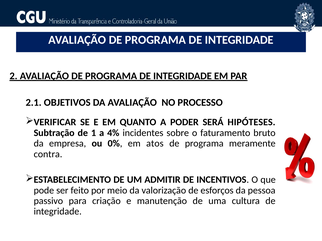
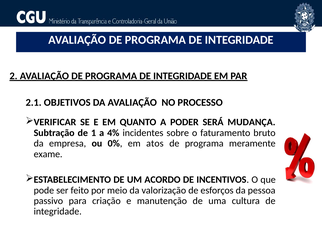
HIPÓTESES: HIPÓTESES -> MUDANÇA
contra: contra -> exame
ADMITIR: ADMITIR -> ACORDO
